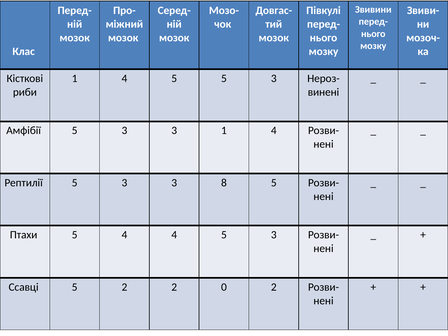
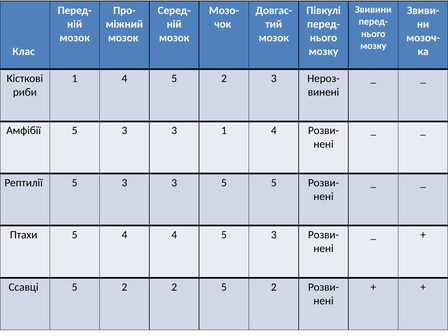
4 5 5: 5 -> 2
3 8: 8 -> 5
2 0: 0 -> 5
